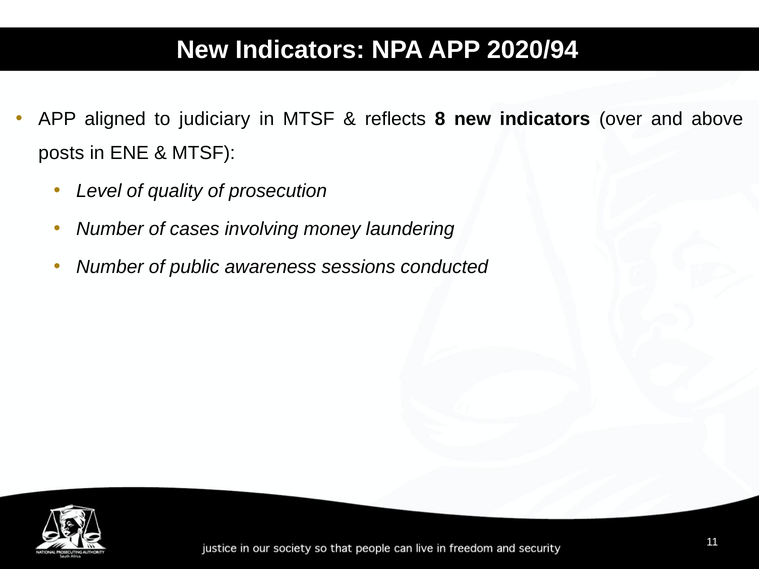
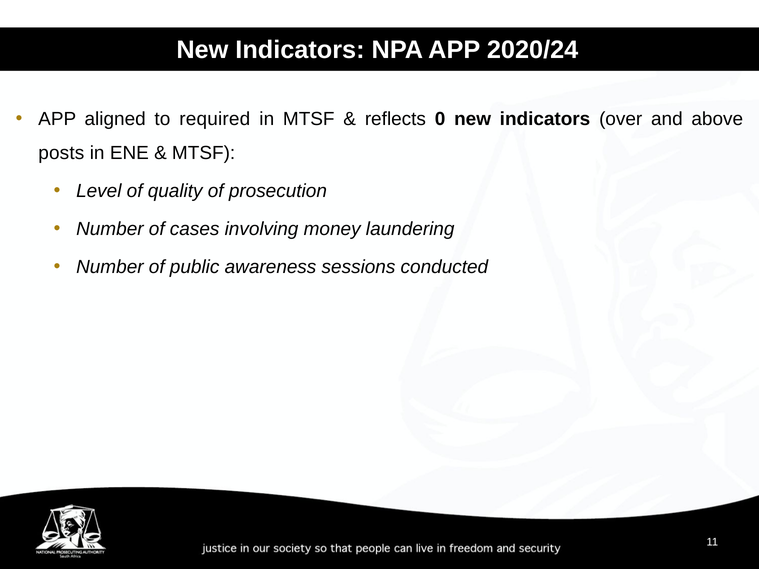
2020/94: 2020/94 -> 2020/24
judiciary: judiciary -> required
8: 8 -> 0
